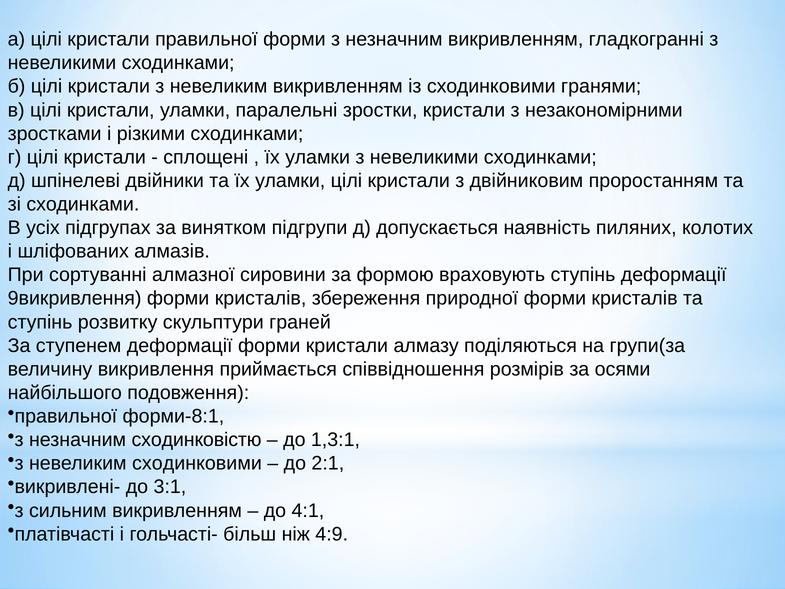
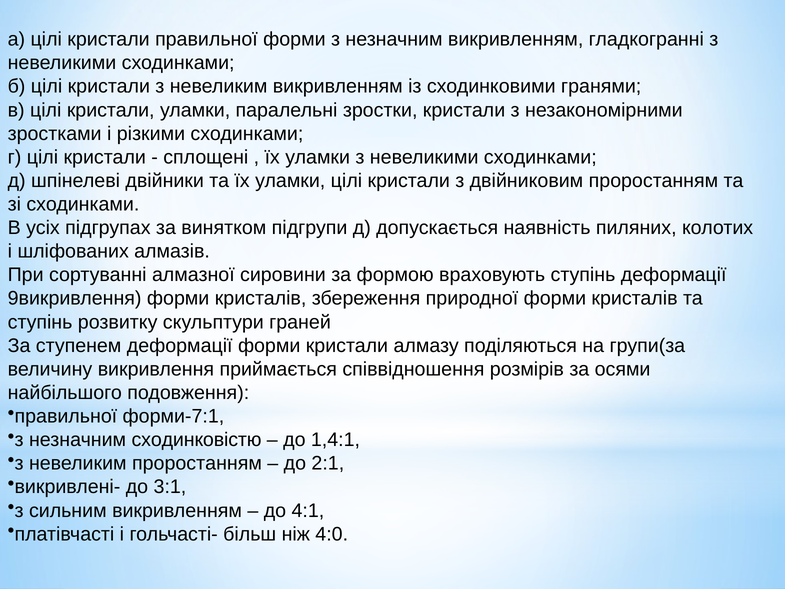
форми-8:1: форми-8:1 -> форми-7:1
1,3:1: 1,3:1 -> 1,4:1
невеликим сходинковими: сходинковими -> проростанням
4:9: 4:9 -> 4:0
